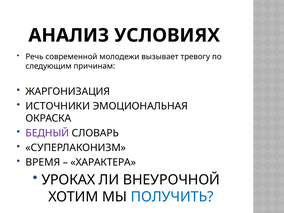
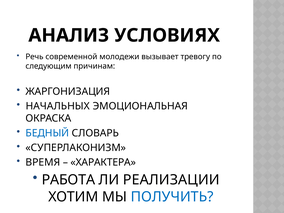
ИСТОЧНИКИ: ИСТОЧНИКИ -> НАЧАЛЬНЫХ
БЕДНЫЙ colour: purple -> blue
УРОКАХ: УРОКАХ -> РАБОТА
ВНЕУРОЧНОЙ: ВНЕУРОЧНОЙ -> РЕАЛИЗАЦИИ
